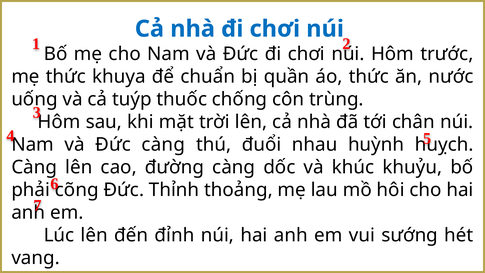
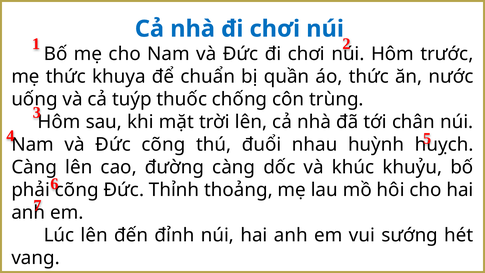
Đức càng: càng -> cõng
